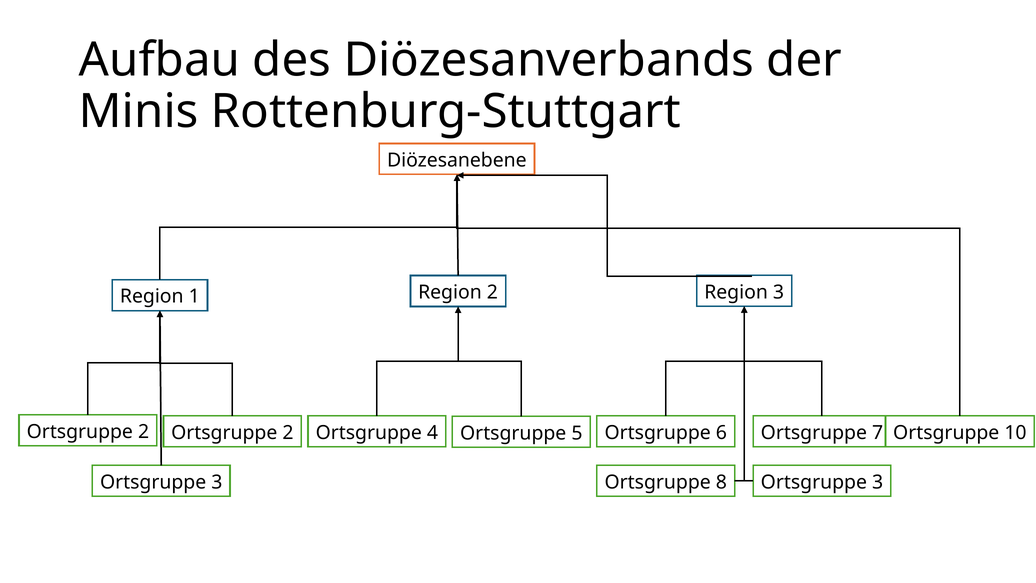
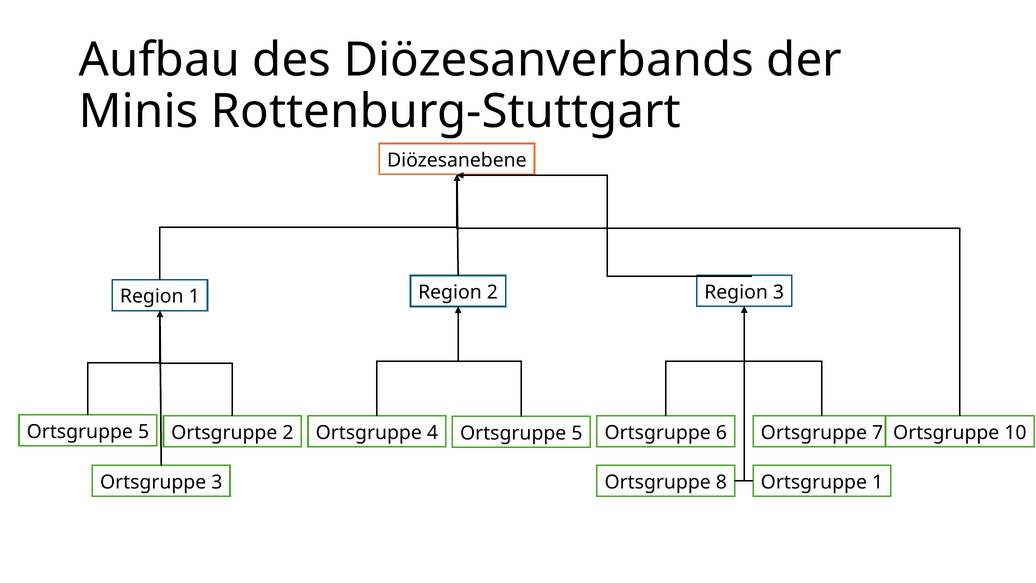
2 at (144, 432): 2 -> 5
3 at (878, 482): 3 -> 1
